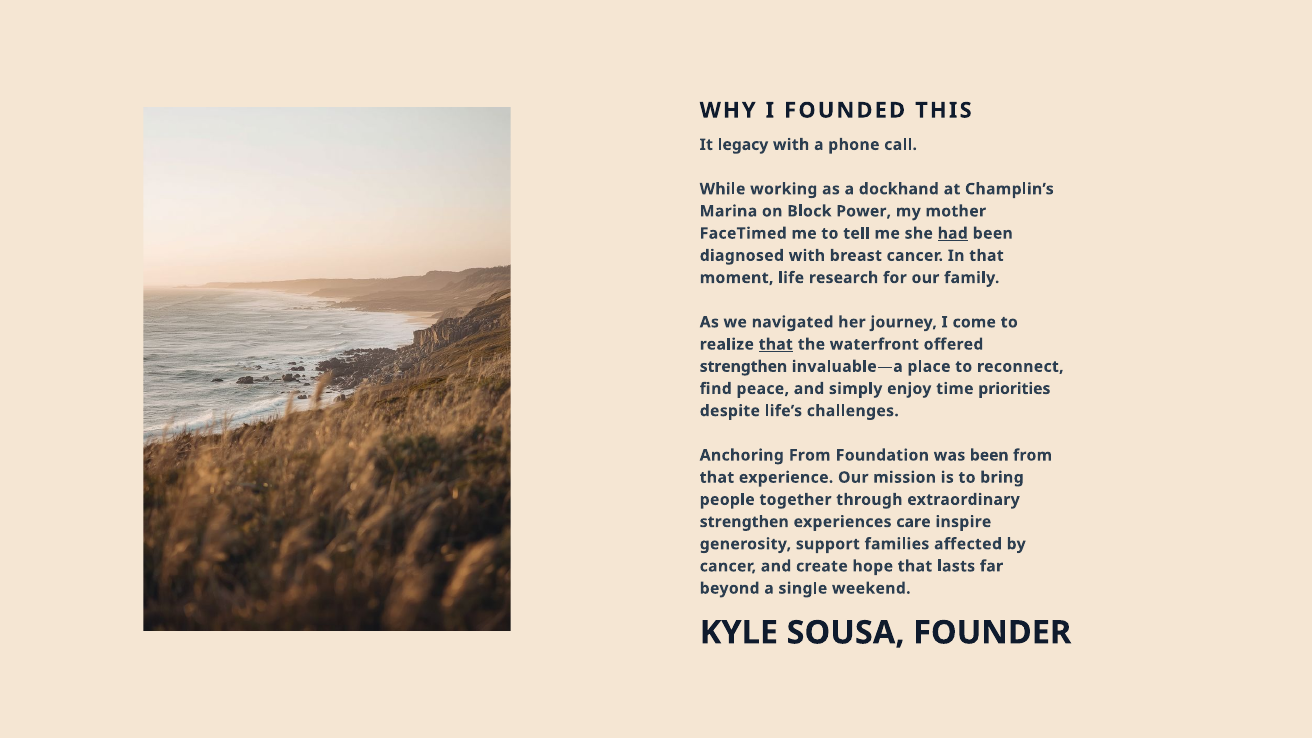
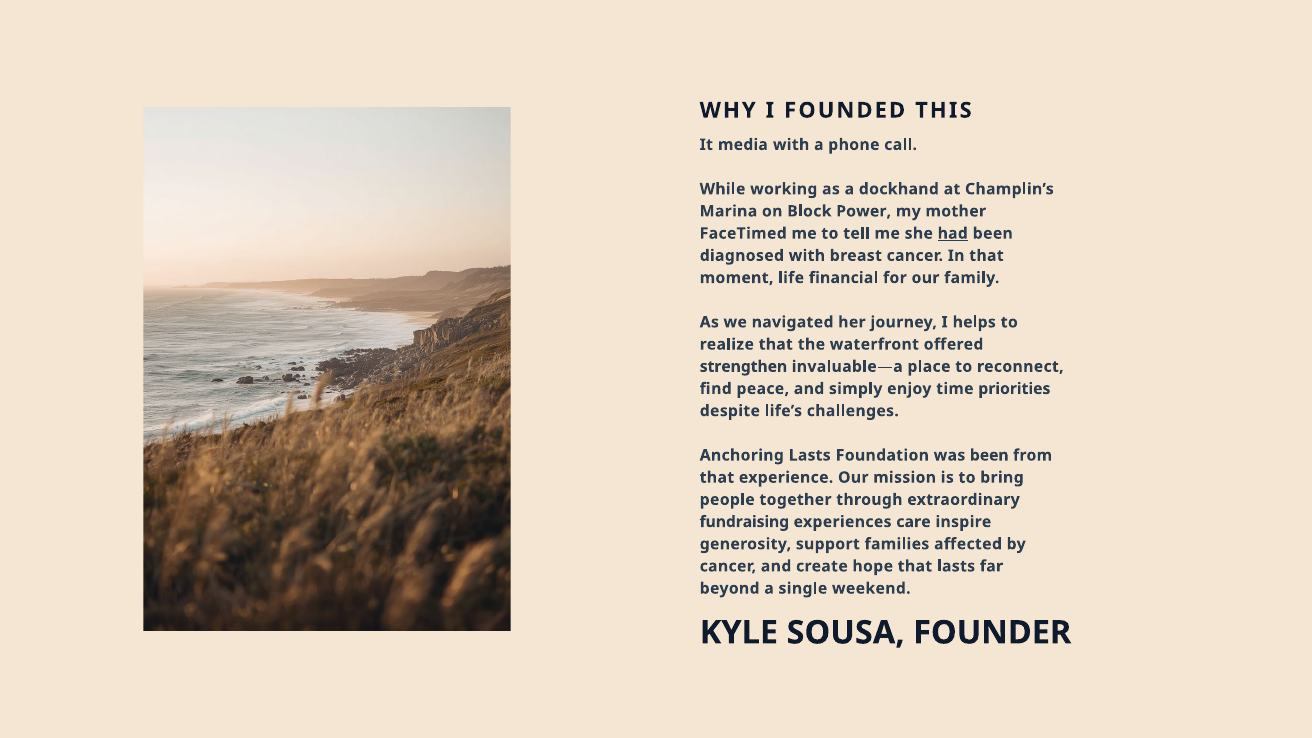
legacy: legacy -> media
research: research -> financial
come: come -> helps
that at (776, 344) underline: present -> none
Anchoring From: From -> Lasts
strengthen at (744, 522): strengthen -> fundraising
